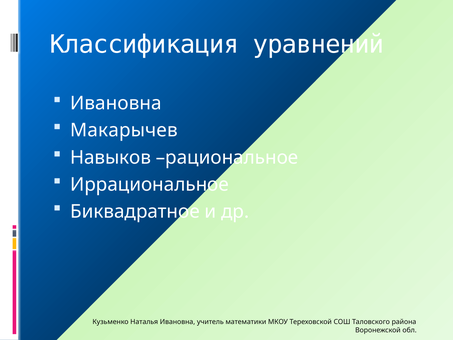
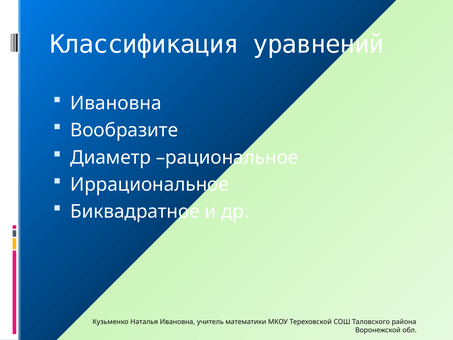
Макарычев: Макарычев -> Вообразите
Навыков: Навыков -> Диаметр
